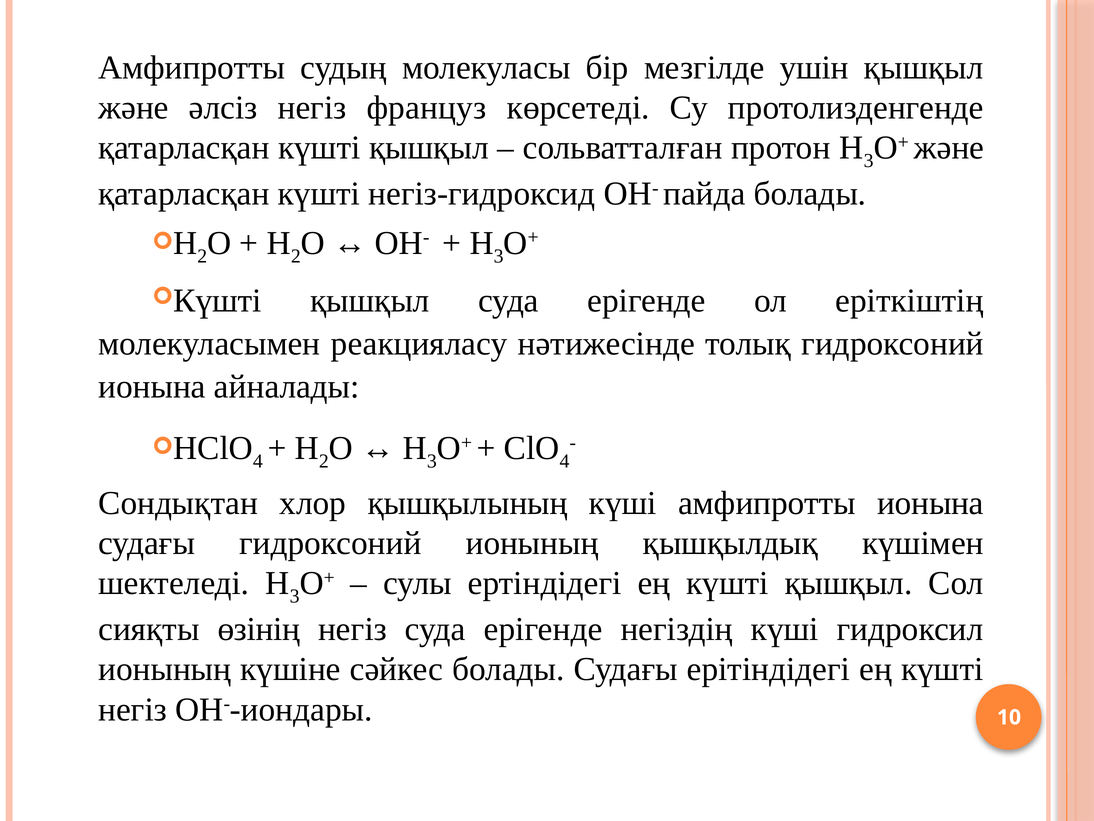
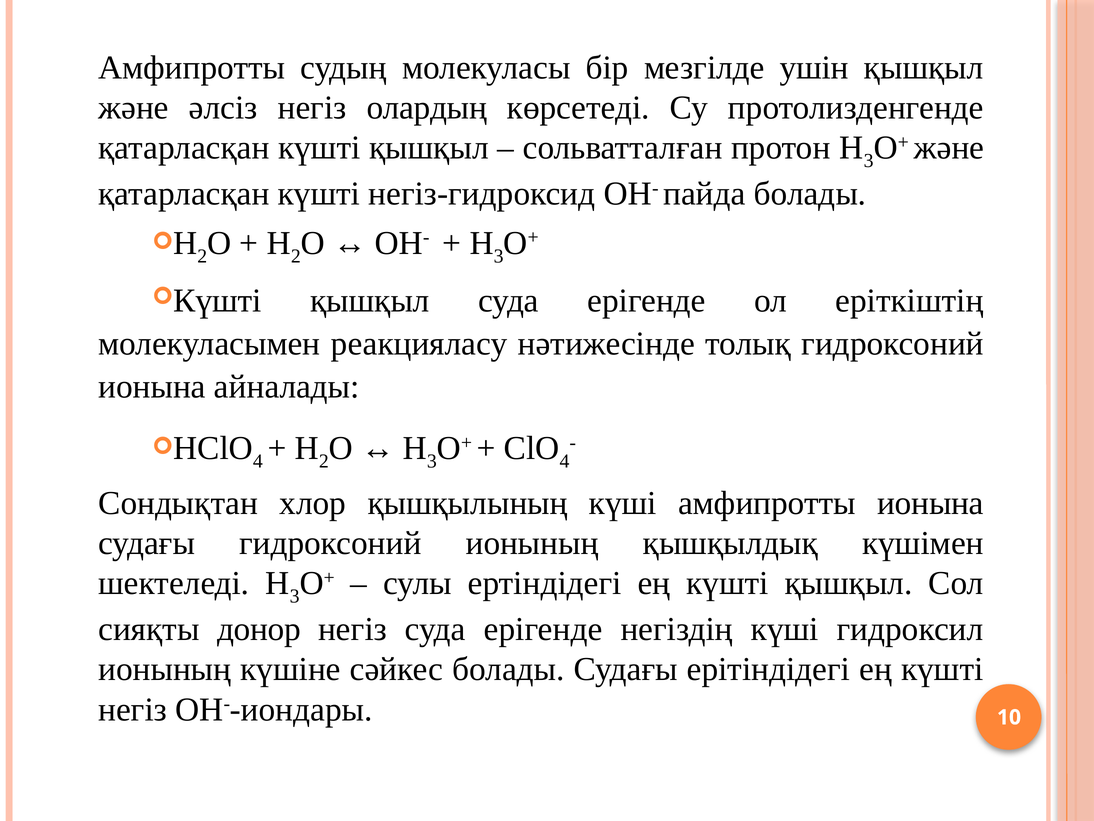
француз: француз -> олардың
өзінің: өзінің -> донор
